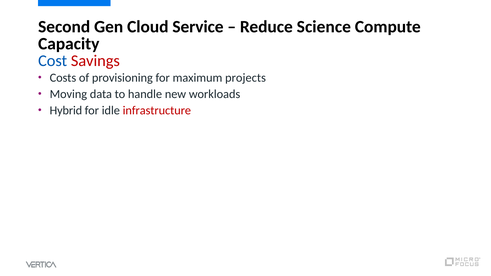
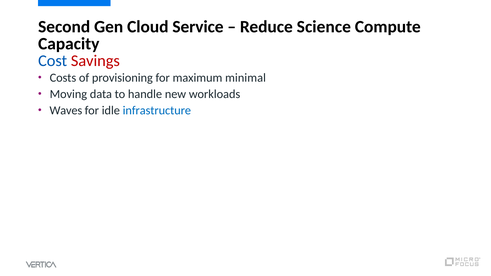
projects: projects -> minimal
Hybrid: Hybrid -> Waves
infrastructure colour: red -> blue
